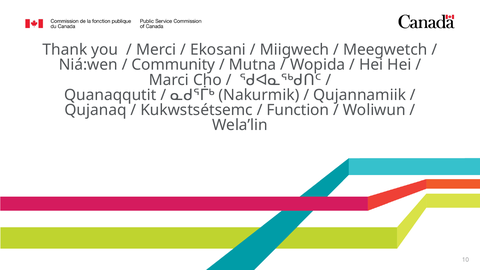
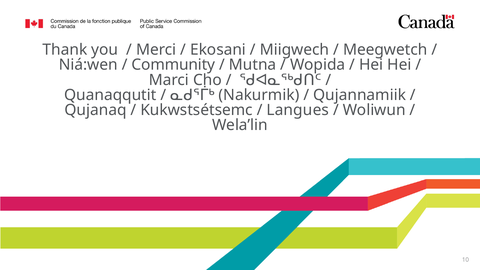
Function: Function -> Langues
